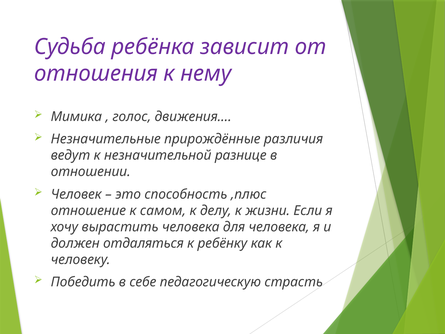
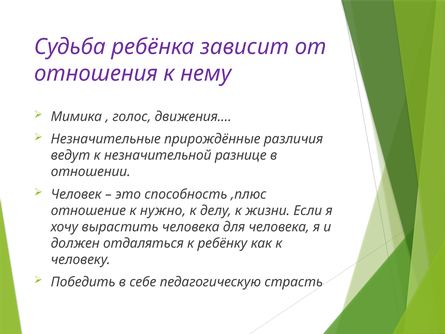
самом: самом -> нужно
